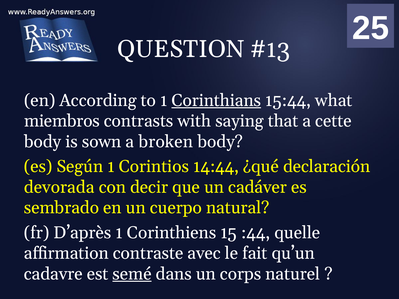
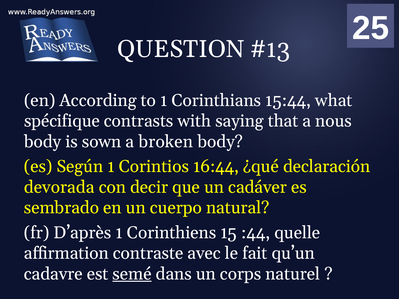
Corinthians underline: present -> none
miembros: miembros -> spécifique
cette: cette -> nous
14:44: 14:44 -> 16:44
